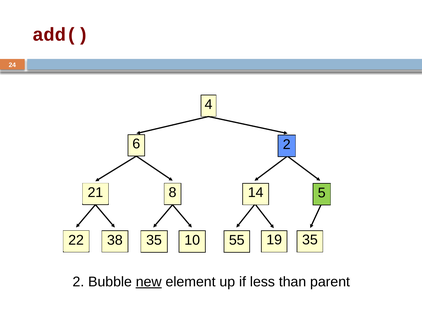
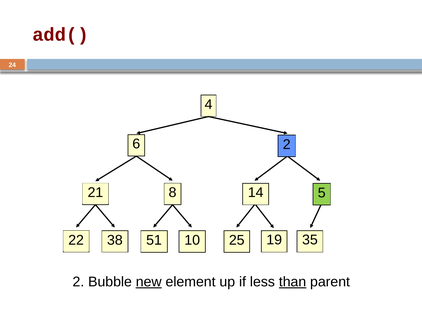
22 35: 35 -> 51
55: 55 -> 25
than underline: none -> present
